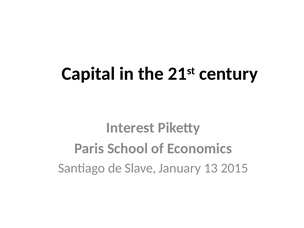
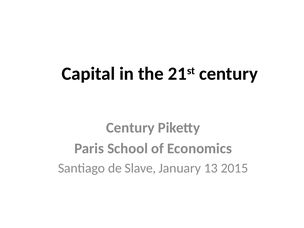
Interest at (130, 128): Interest -> Century
